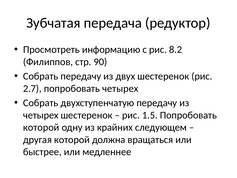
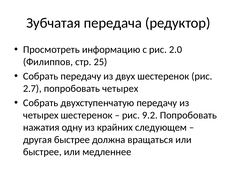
8.2: 8.2 -> 2.0
90: 90 -> 25
1.5: 1.5 -> 9.2
которой at (41, 127): которой -> нажатия
другая которой: которой -> быстрее
